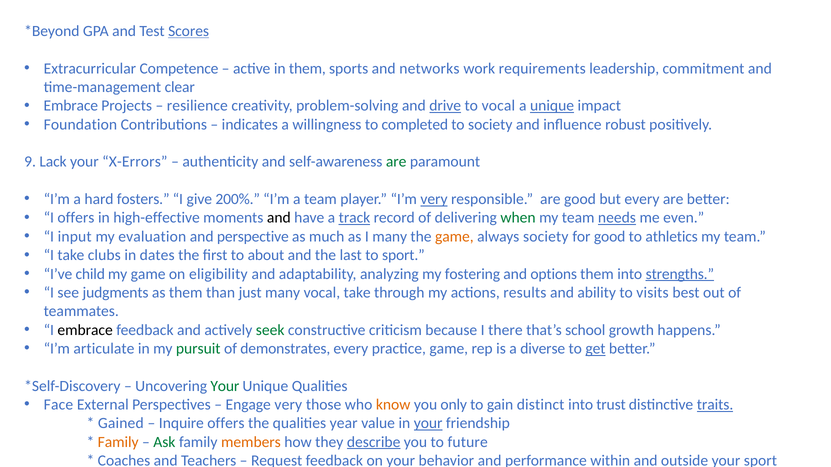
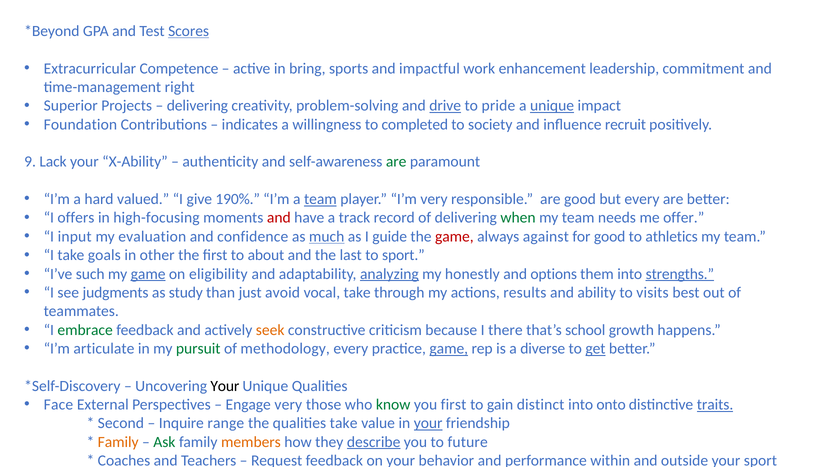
in them: them -> bring
networks: networks -> impactful
requirements: requirements -> enhancement
clear: clear -> right
Embrace at (71, 106): Embrace -> Superior
resilience at (197, 106): resilience -> delivering
to vocal: vocal -> pride
robust: robust -> recruit
X-Errors: X-Errors -> X-Ability
fosters: fosters -> valued
200%: 200% -> 190%
team at (320, 199) underline: none -> present
very at (434, 199) underline: present -> none
high-effective: high-effective -> high-focusing
and at (279, 218) colour: black -> red
track underline: present -> none
needs underline: present -> none
even: even -> offer
perspective: perspective -> confidence
much underline: none -> present
I many: many -> guide
game at (454, 237) colour: orange -> red
always society: society -> against
clubs: clubs -> goals
dates: dates -> other
child: child -> such
game at (148, 274) underline: none -> present
analyzing underline: none -> present
fostering: fostering -> honestly
as them: them -> study
just many: many -> avoid
embrace at (85, 330) colour: black -> green
seek colour: green -> orange
demonstrates: demonstrates -> methodology
game at (449, 349) underline: none -> present
Your at (225, 386) colour: green -> black
know colour: orange -> green
you only: only -> first
trust: trust -> onto
Gained: Gained -> Second
Inquire offers: offers -> range
qualities year: year -> take
